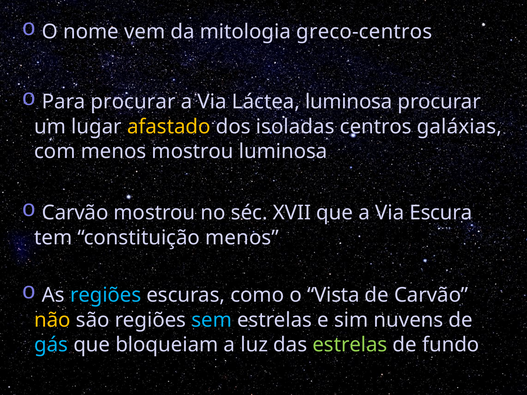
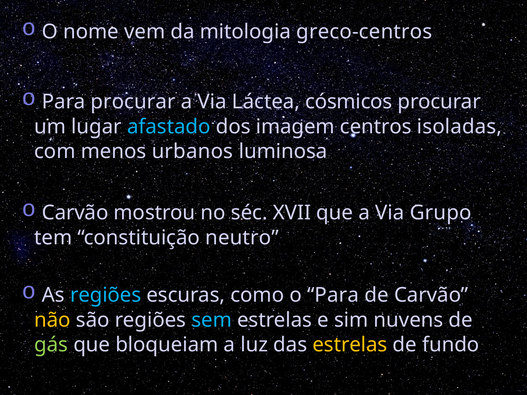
Láctea luminosa: luminosa -> cósmicos
afastado colour: yellow -> light blue
isoladas: isoladas -> imagem
galáxias: galáxias -> isoladas
menos mostrou: mostrou -> urbanos
Escura: Escura -> Grupo
constituição menos: menos -> neutro
como o Vista: Vista -> Para
gás colour: light blue -> light green
estrelas at (350, 345) colour: light green -> yellow
